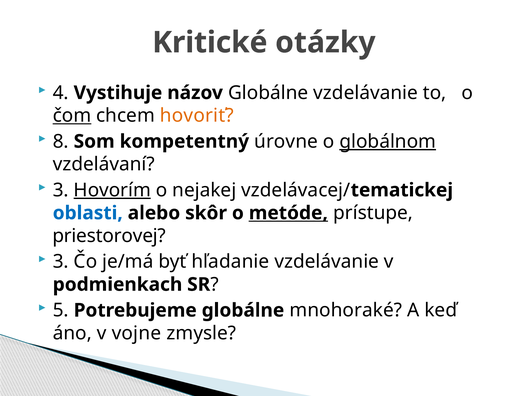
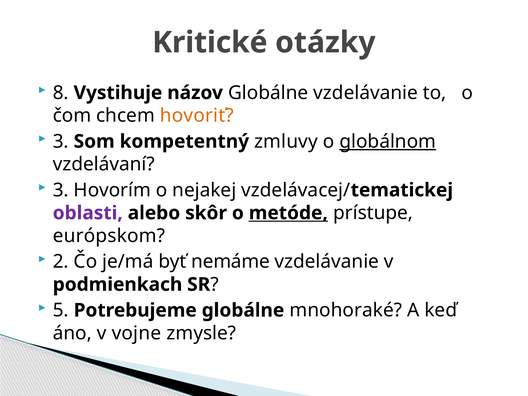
4: 4 -> 8
čom underline: present -> none
8 at (61, 141): 8 -> 3
úrovne: úrovne -> zmluvy
Hovorím underline: present -> none
oblasti colour: blue -> purple
priestorovej: priestorovej -> európskom
3 at (61, 262): 3 -> 2
hľadanie: hľadanie -> nemáme
